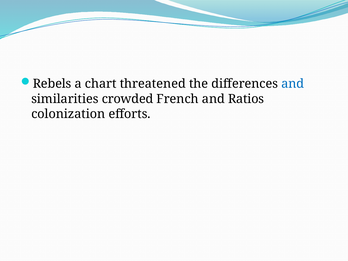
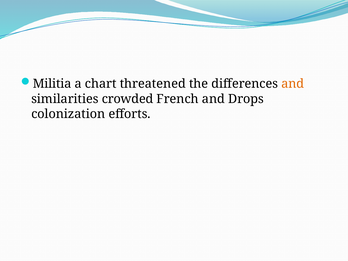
Rebels: Rebels -> Militia
and at (293, 84) colour: blue -> orange
Ratios: Ratios -> Drops
